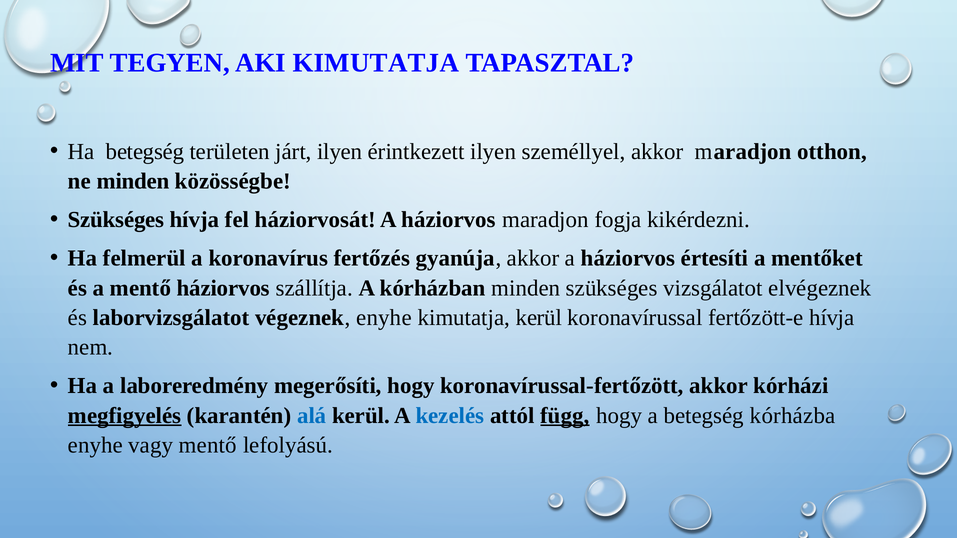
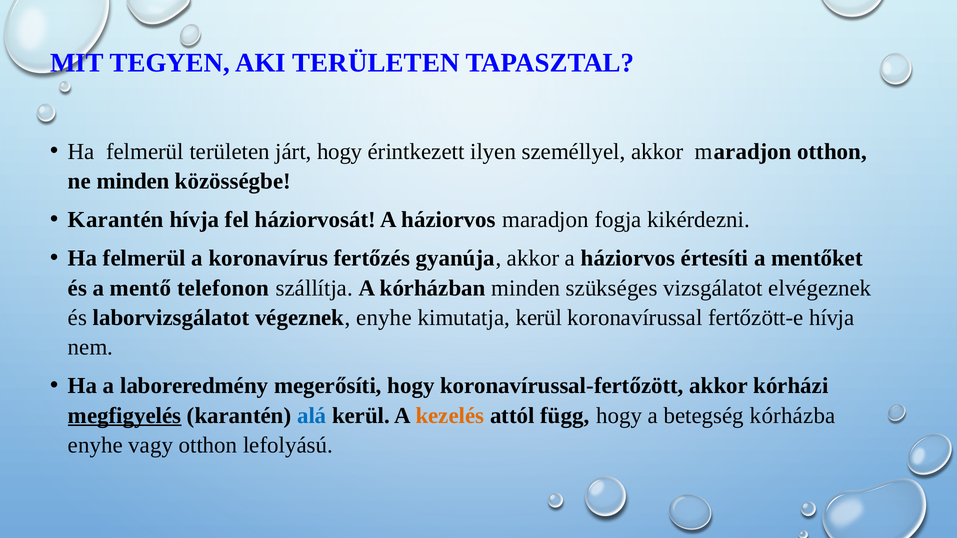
AKI KIMUTATJA: KIMUTATJA -> TERÜLETEN
betegség at (145, 152): betegség -> felmerül
járt ilyen: ilyen -> hogy
Szükséges at (116, 220): Szükséges -> Karantén
mentő háziorvos: háziorvos -> telefonon
kezelés colour: blue -> orange
függ underline: present -> none
vagy mentő: mentő -> otthon
